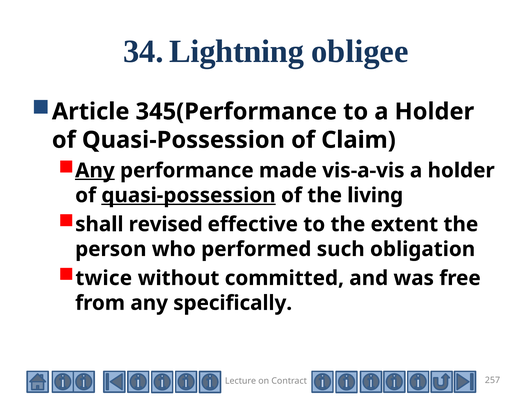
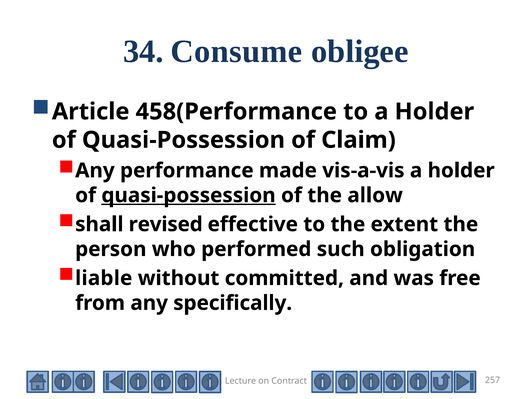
Lightning: Lightning -> Consume
345(Performance: 345(Performance -> 458(Performance
Any at (95, 171) underline: present -> none
living: living -> allow
twice: twice -> liable
